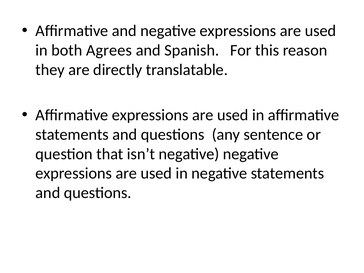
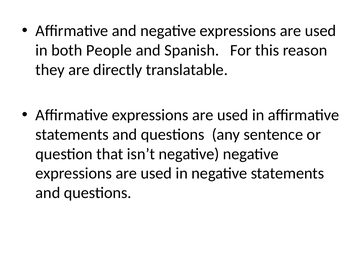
Agrees: Agrees -> People
